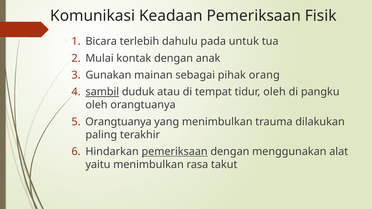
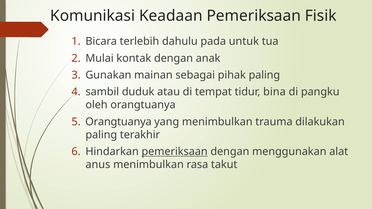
pihak orang: orang -> paling
sambil underline: present -> none
tidur oleh: oleh -> bina
yaitu: yaitu -> anus
